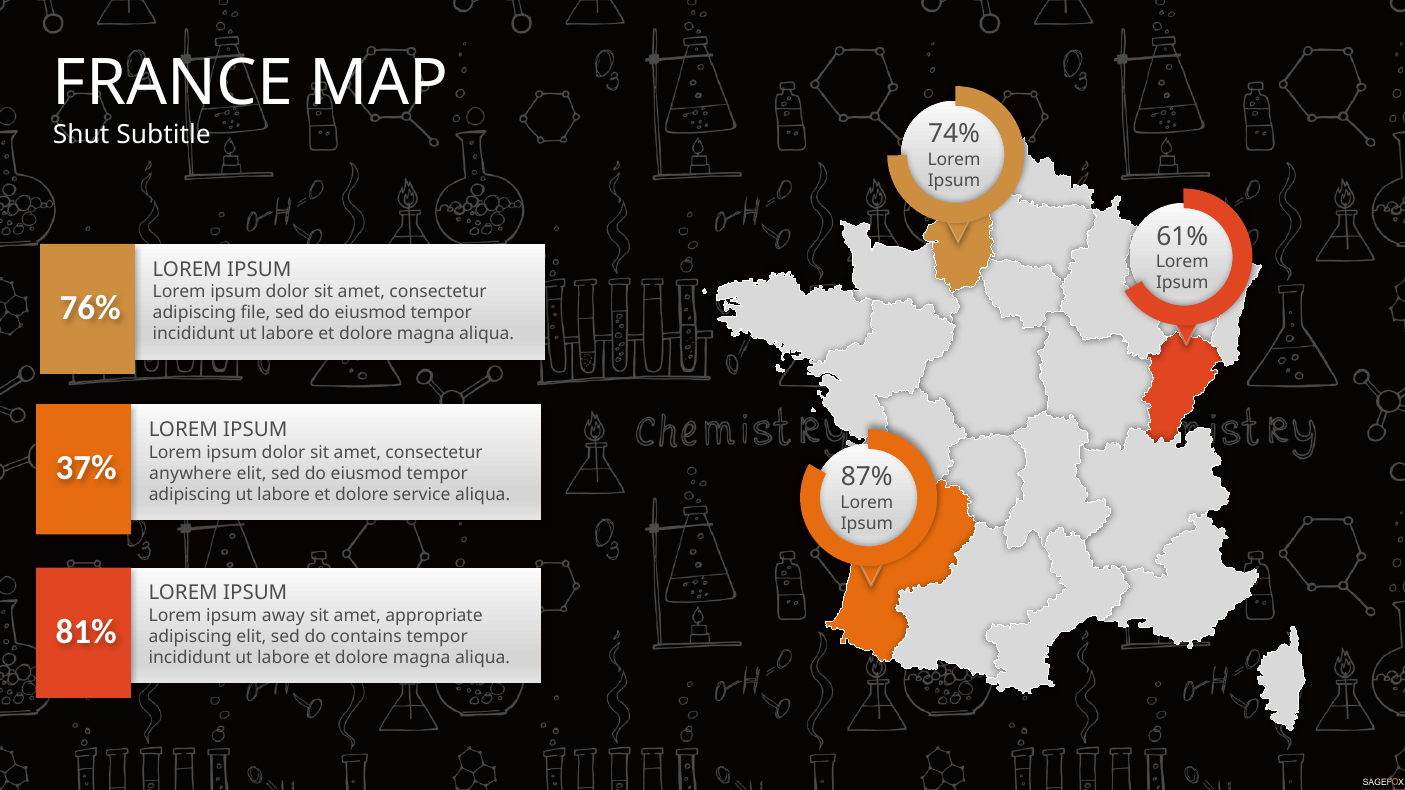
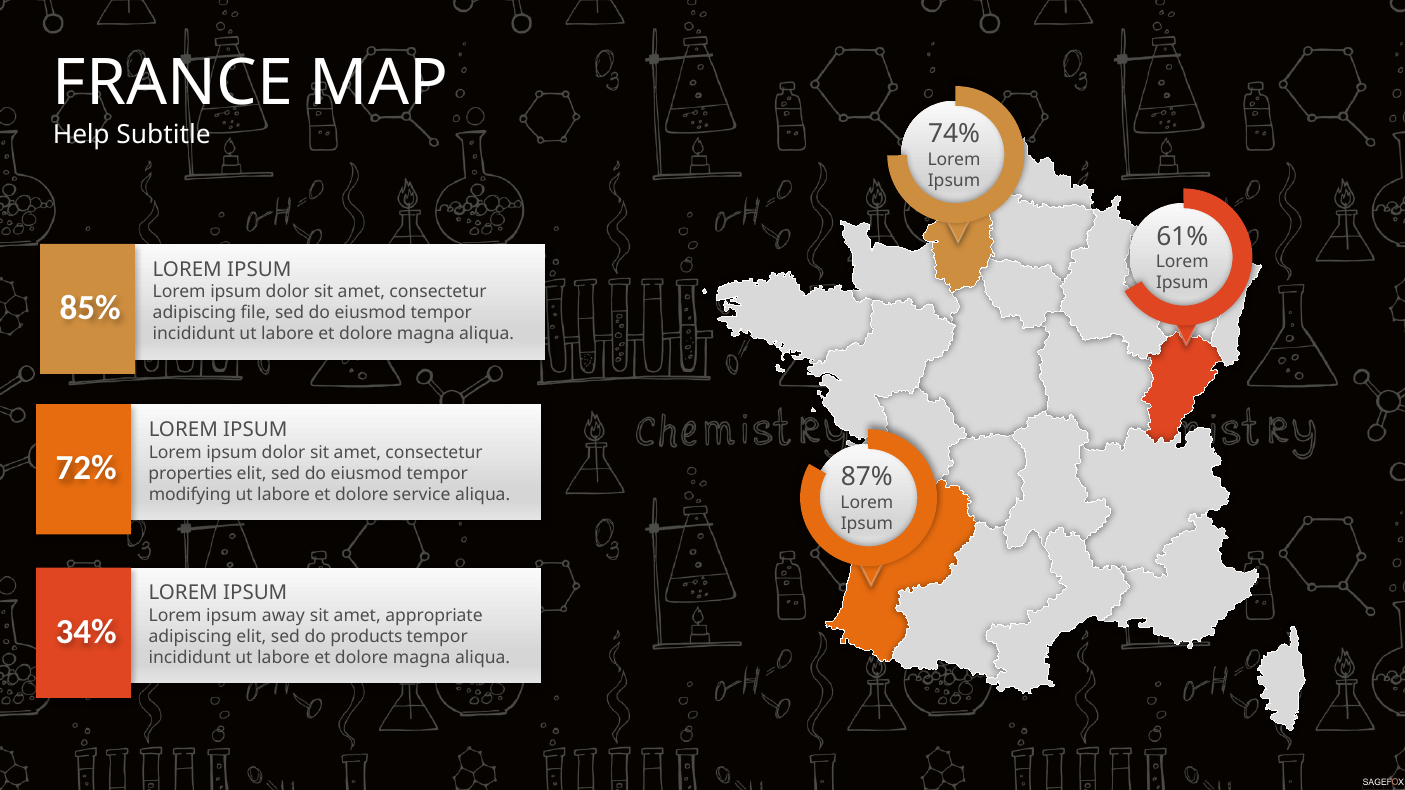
Shut: Shut -> Help
76%: 76% -> 85%
37%: 37% -> 72%
anywhere: anywhere -> properties
adipiscing at (190, 495): adipiscing -> modifying
81%: 81% -> 34%
contains: contains -> products
